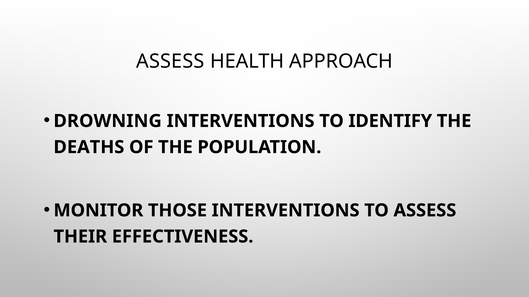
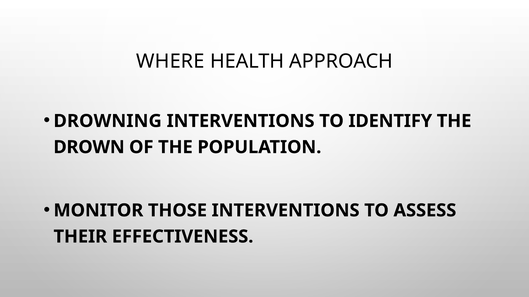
ASSESS at (170, 61): ASSESS -> WHERE
DEATHS: DEATHS -> DROWN
